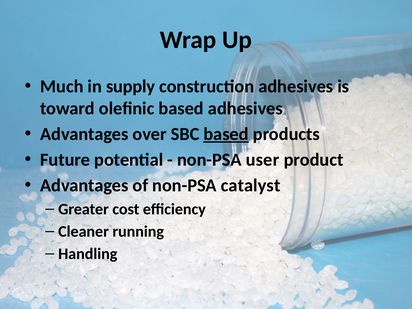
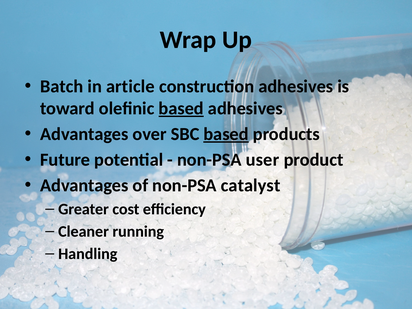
Much: Much -> Batch
supply: supply -> article
based at (181, 108) underline: none -> present
